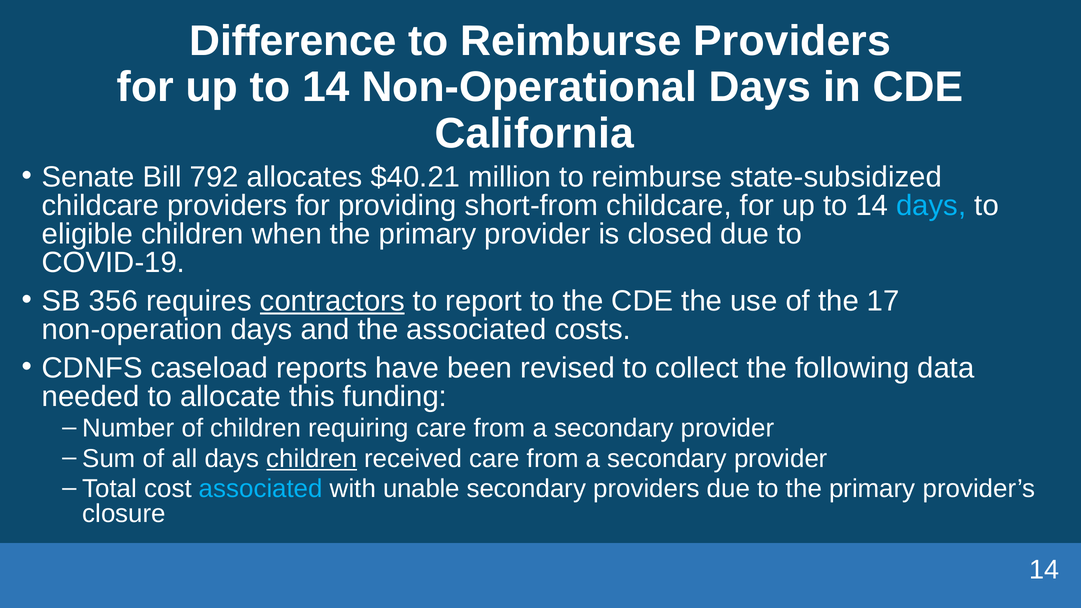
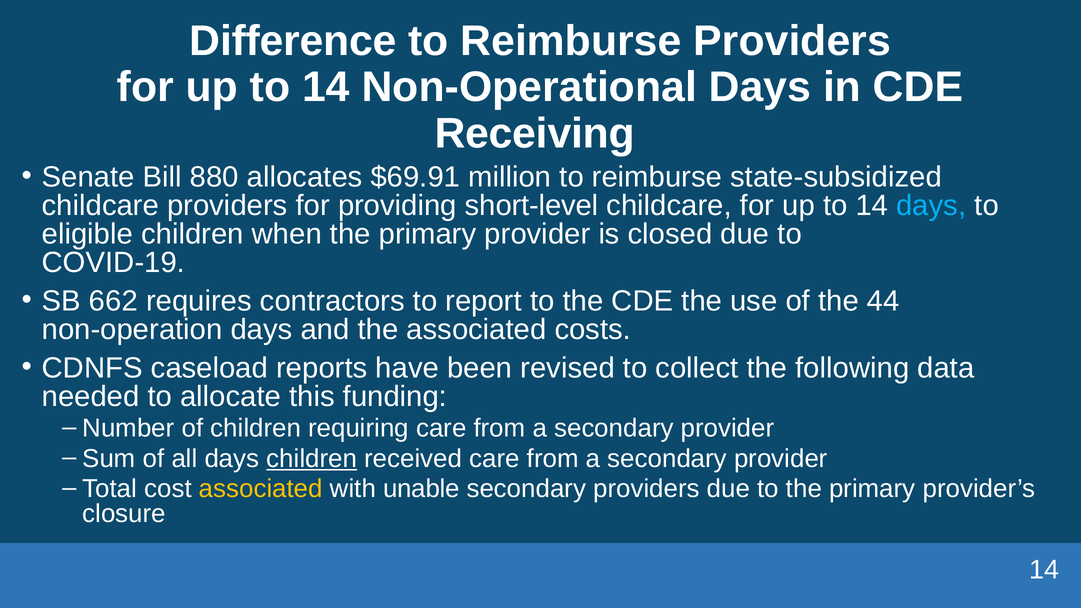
California: California -> Receiving
792: 792 -> 880
$40.21: $40.21 -> $69.91
short-from: short-from -> short-level
356: 356 -> 662
contractors underline: present -> none
17: 17 -> 44
associated at (261, 489) colour: light blue -> yellow
